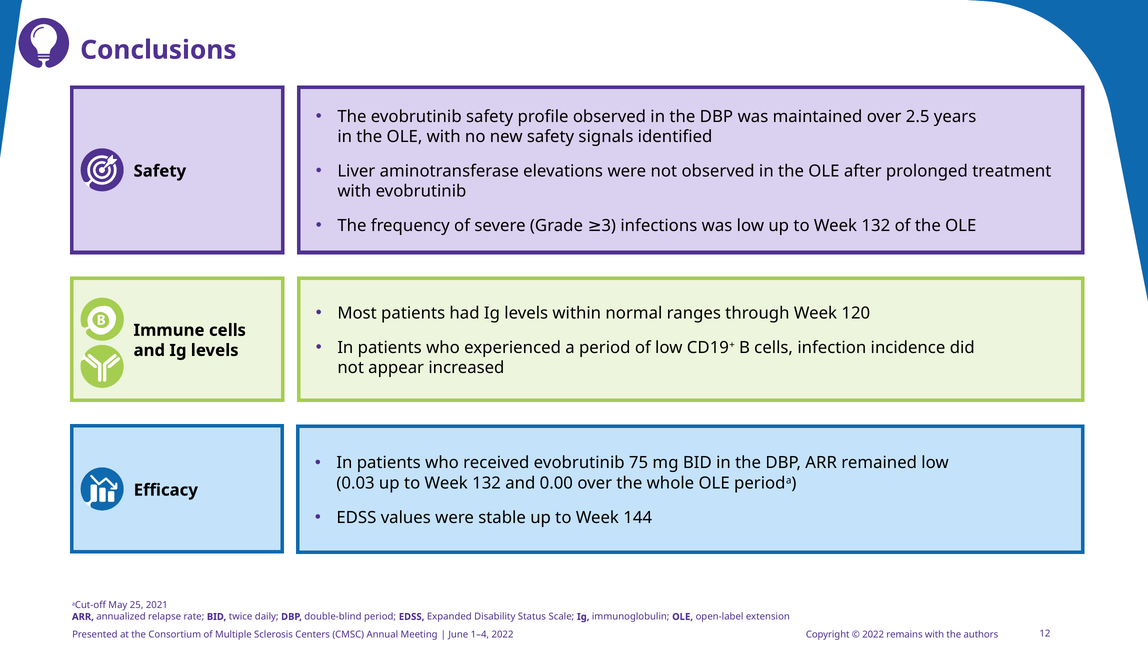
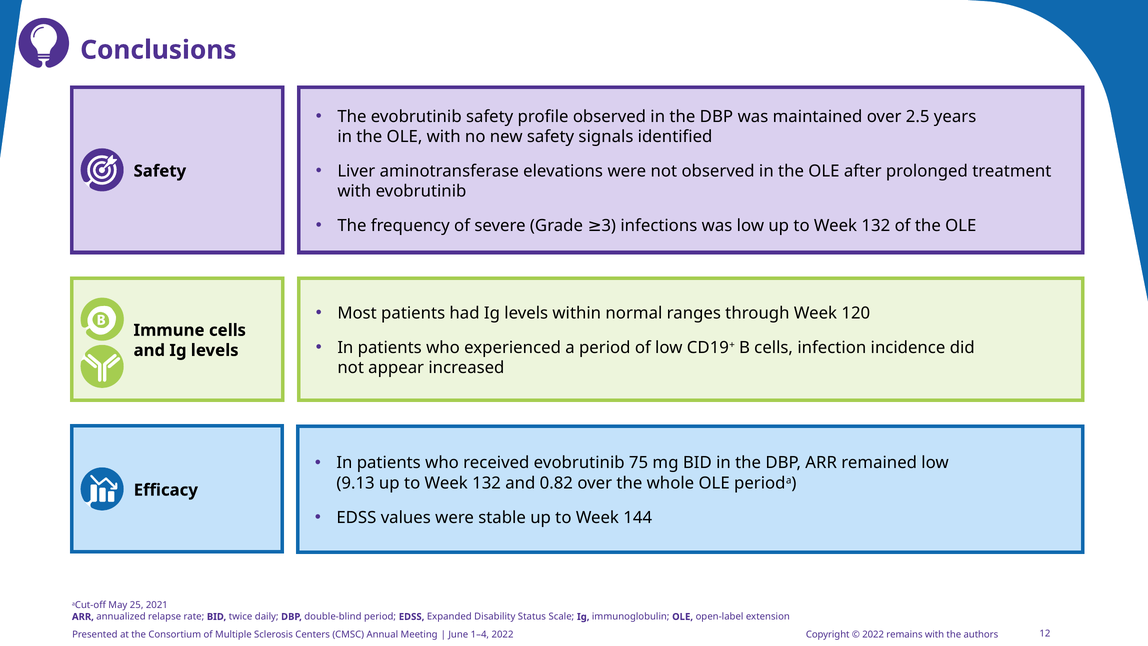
0.03: 0.03 -> 9.13
0.00: 0.00 -> 0.82
